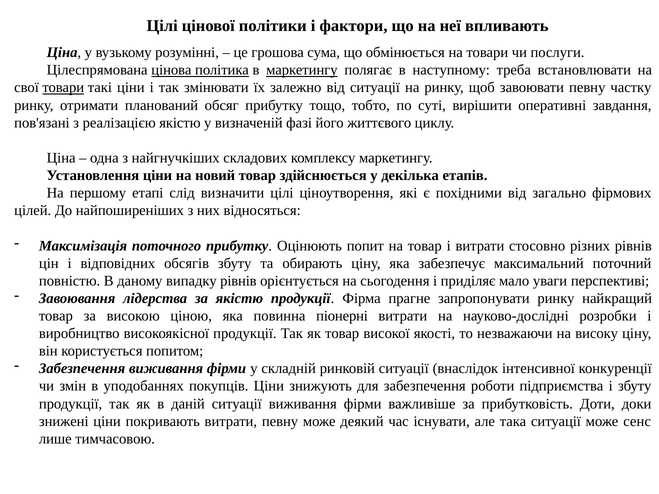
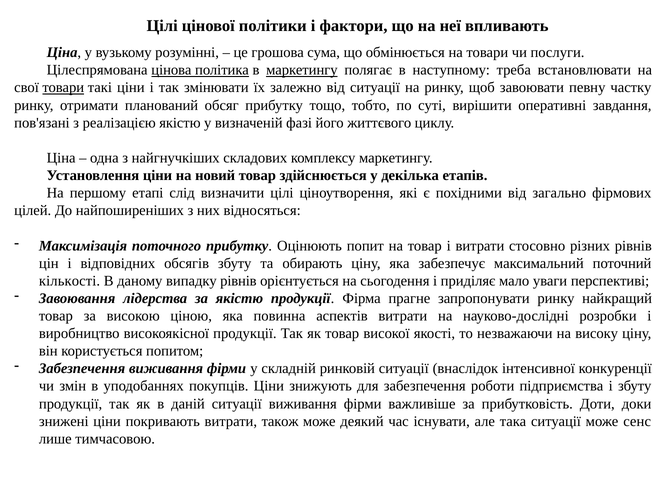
повністю: повністю -> кількості
піонерні: піонерні -> аспектів
витрати певну: певну -> також
